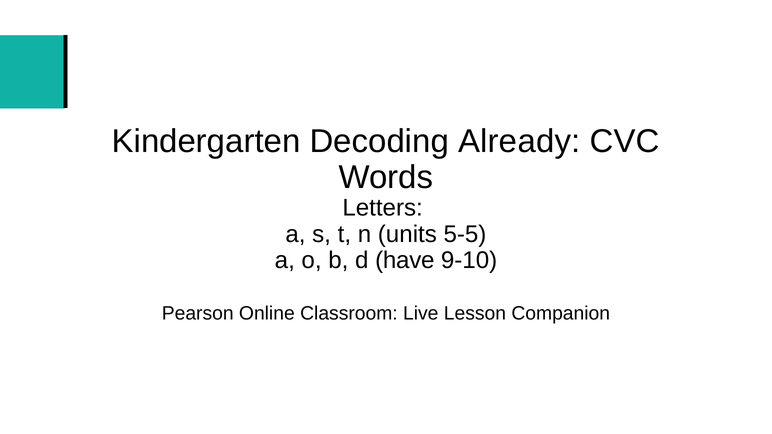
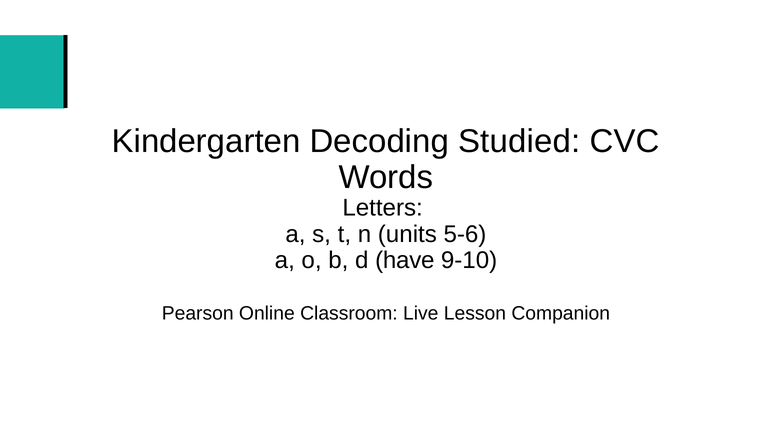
Already: Already -> Studied
5-5: 5-5 -> 5-6
